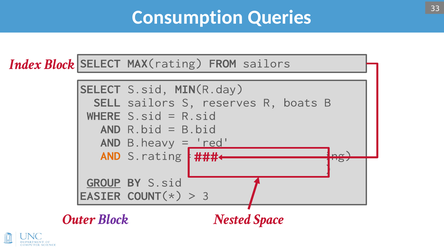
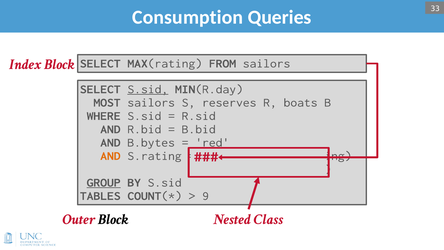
S.sid at (148, 89) underline: none -> present
SELL: SELL -> MOST
B.heavy: B.heavy -> B.bytes
EASIER: EASIER -> TABLES
3: 3 -> 9
Block at (113, 219) colour: purple -> black
Space: Space -> Class
